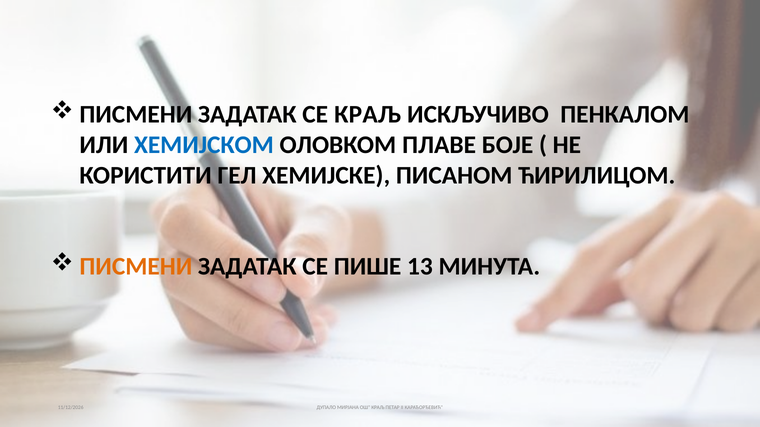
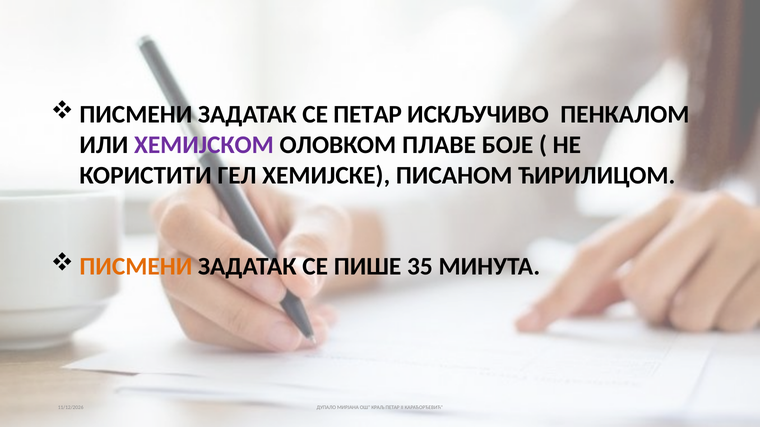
СЕ КРАЉ: КРАЉ -> ПЕТАР
ХЕМИЈСКОМ colour: blue -> purple
13: 13 -> 35
